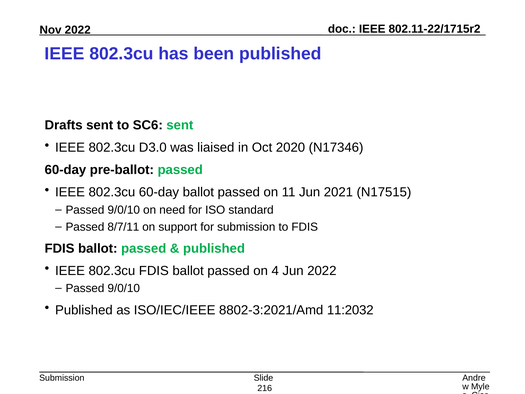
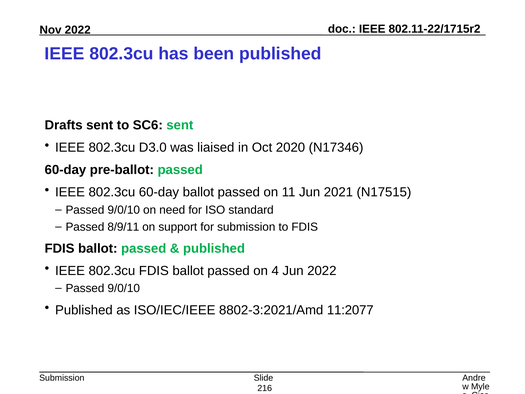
8/7/11: 8/7/11 -> 8/9/11
11:2032: 11:2032 -> 11:2077
